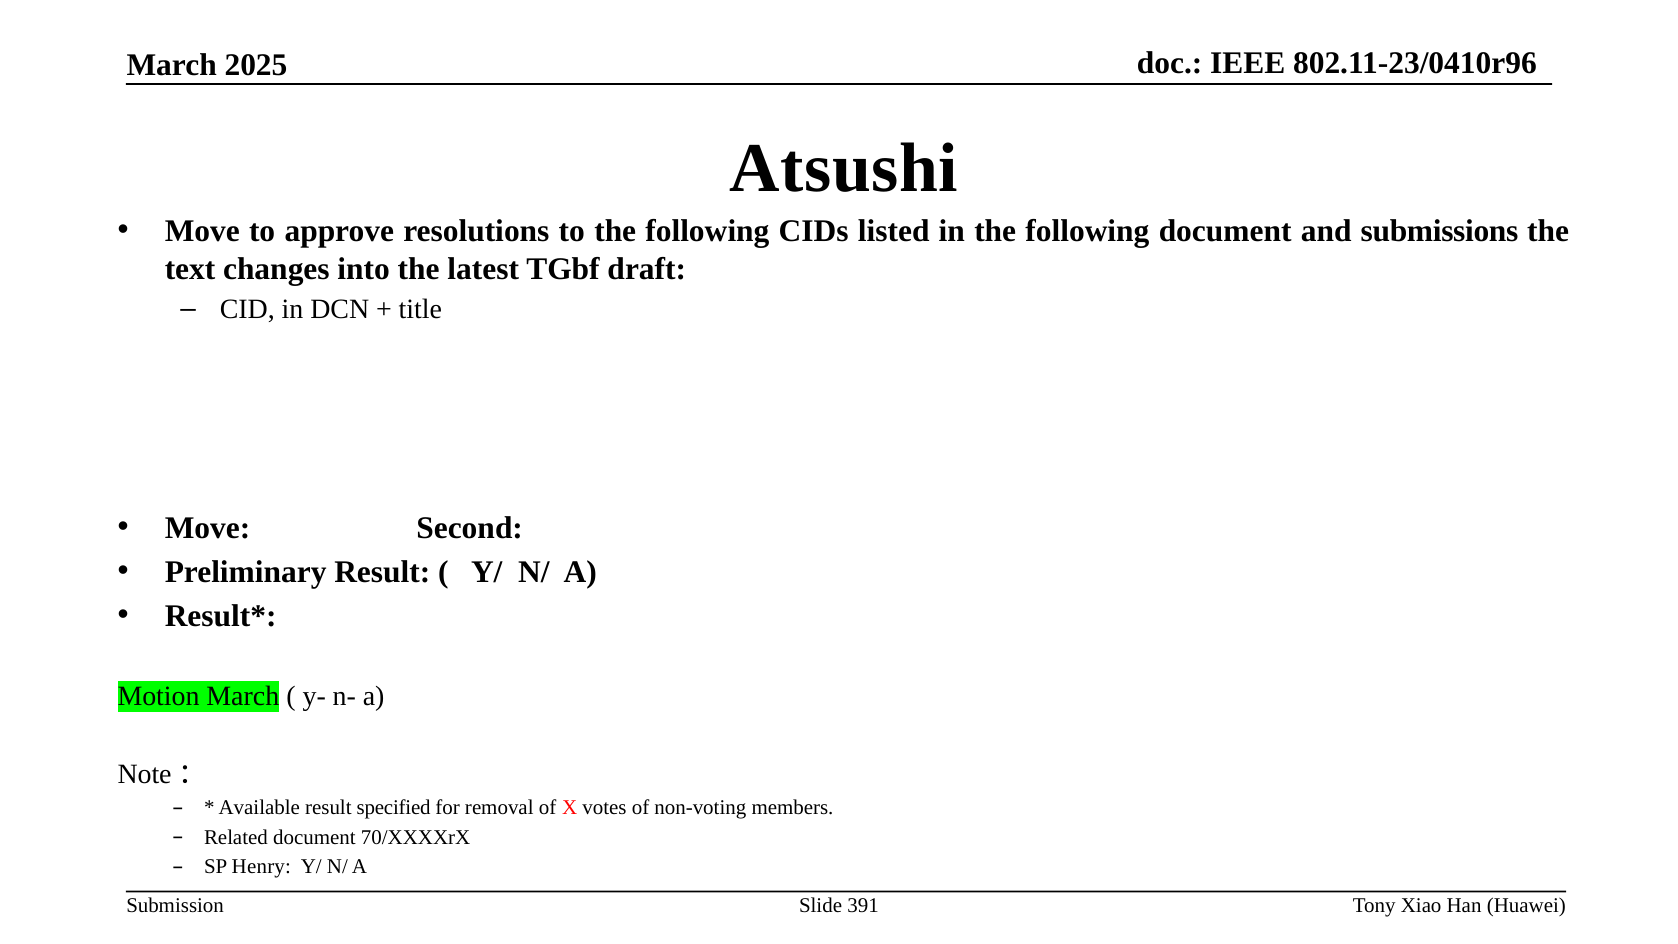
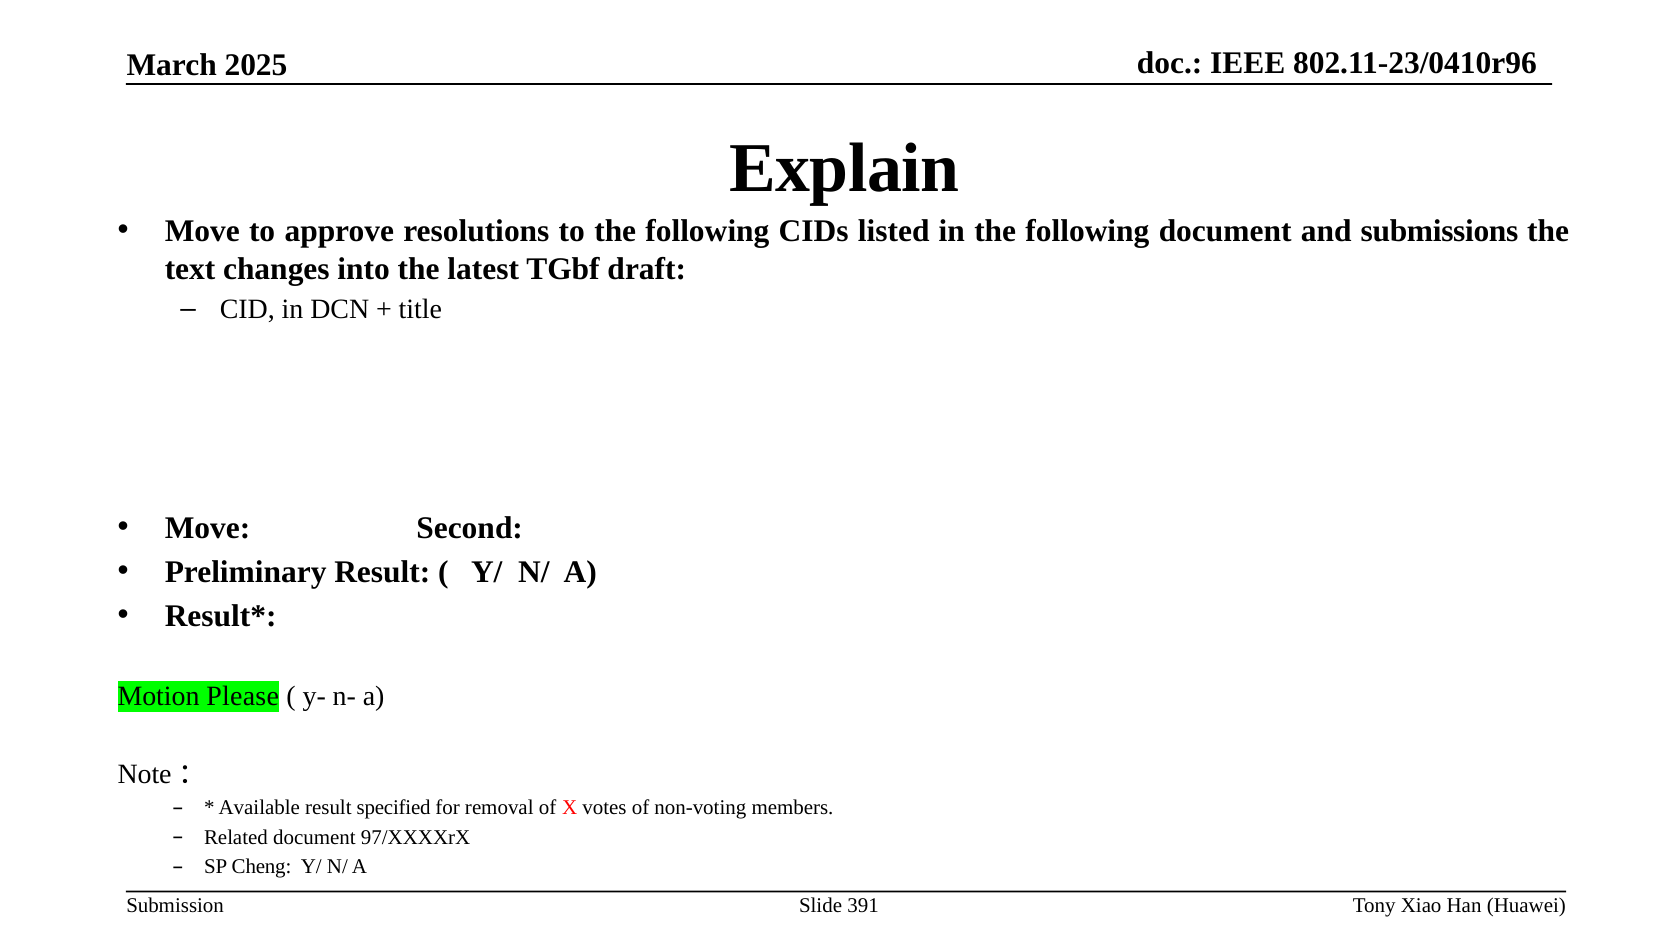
Atsushi: Atsushi -> Explain
Motion March: March -> Please
70/XXXXrX: 70/XXXXrX -> 97/XXXXrX
Henry: Henry -> Cheng
